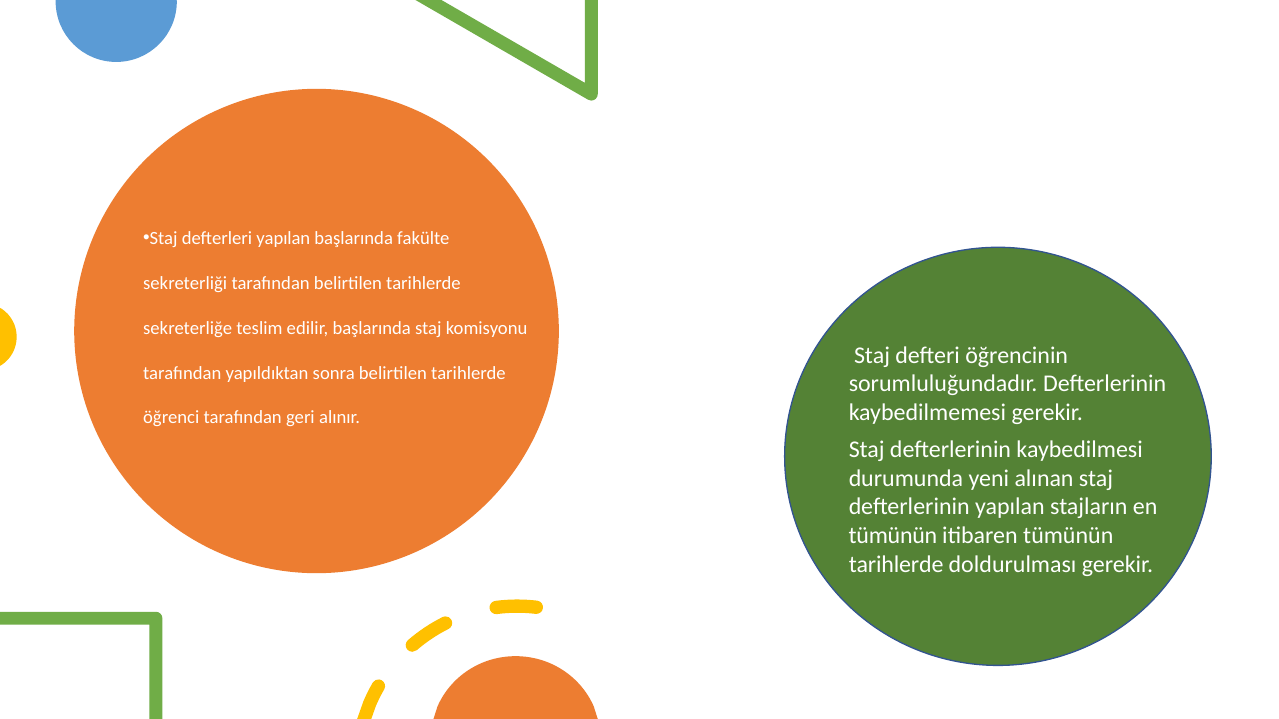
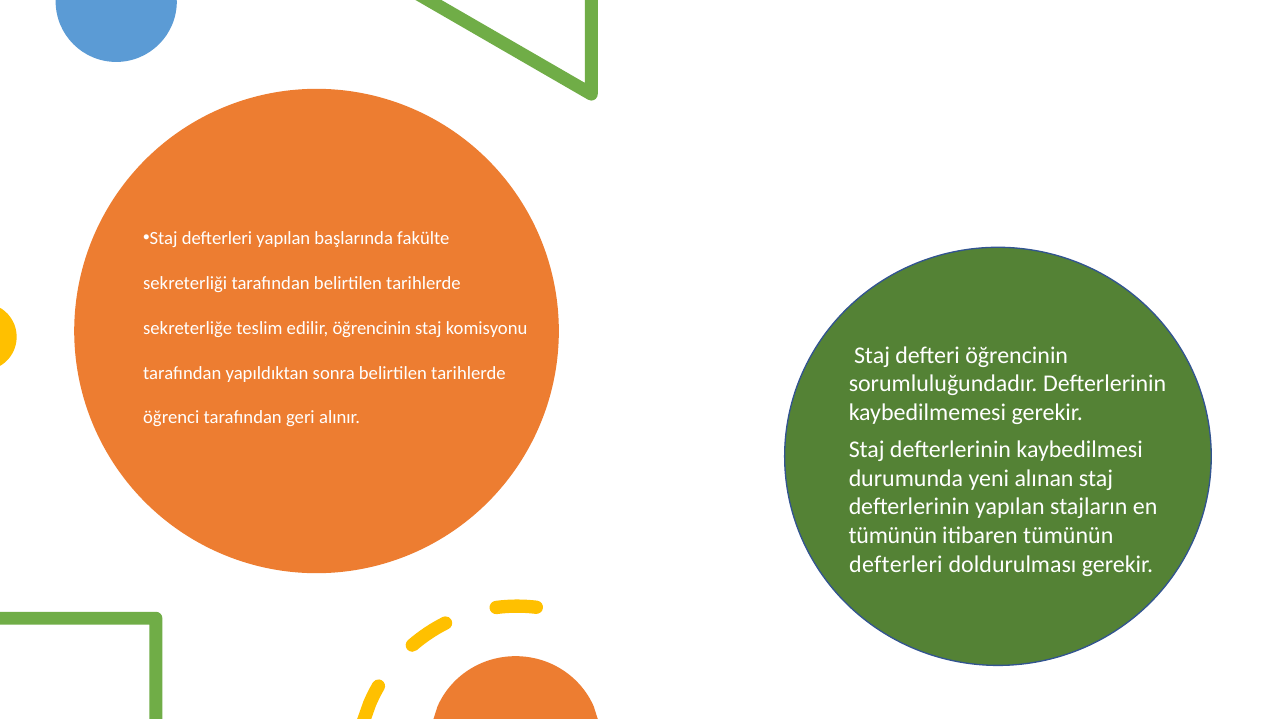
edilir başlarında: başlarında -> öğrencinin
tarihlerde at (896, 565): tarihlerde -> defterleri
